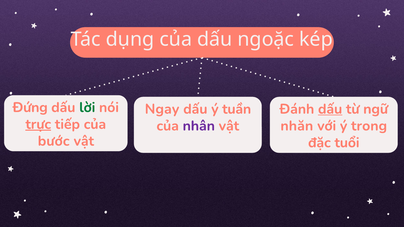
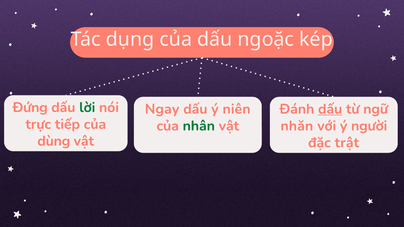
tuần: tuần -> niên
trực underline: present -> none
nhân colour: purple -> green
trong: trong -> người
bước: bước -> dùng
tuổi: tuổi -> trật
